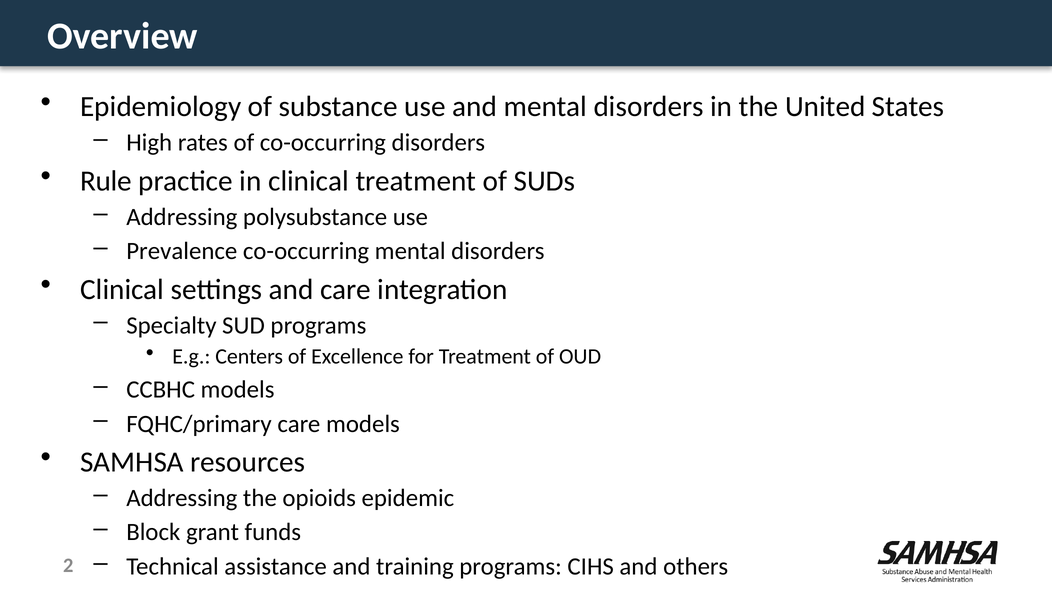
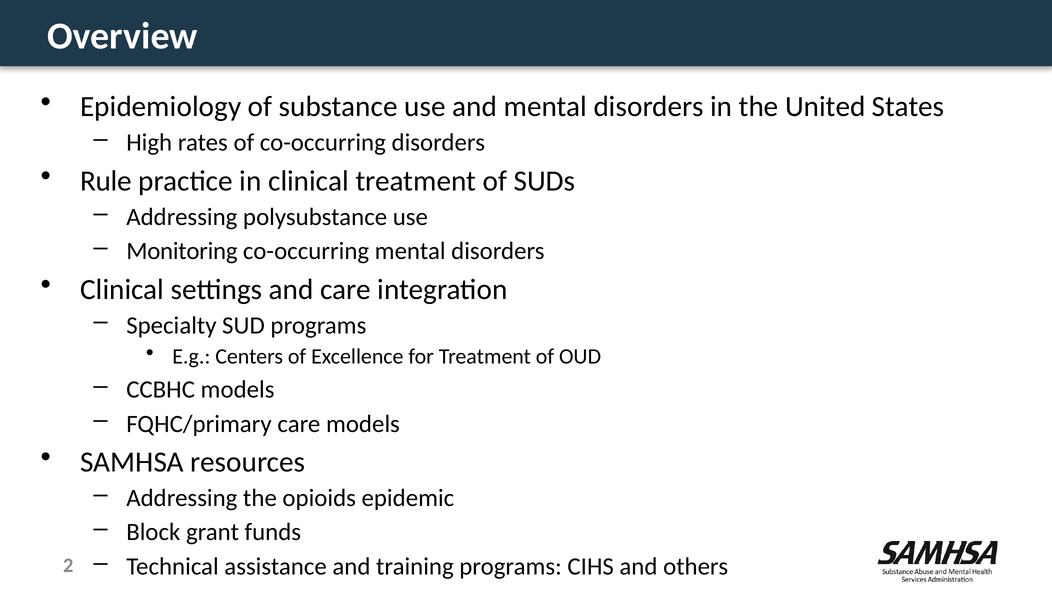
Prevalence: Prevalence -> Monitoring
